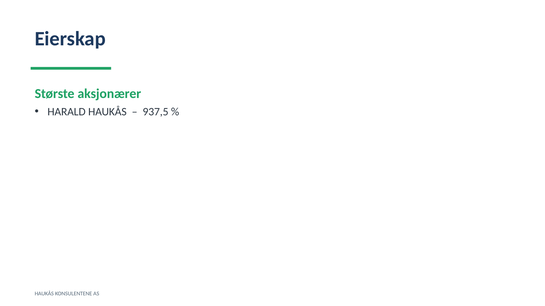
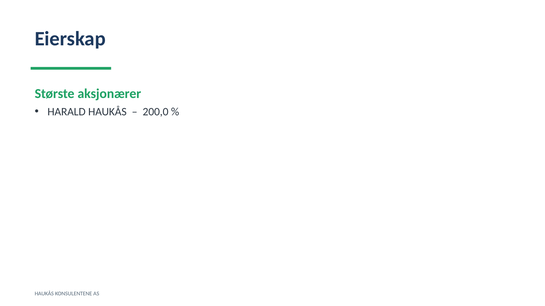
937,5: 937,5 -> 200,0
